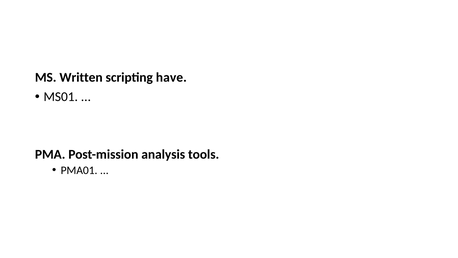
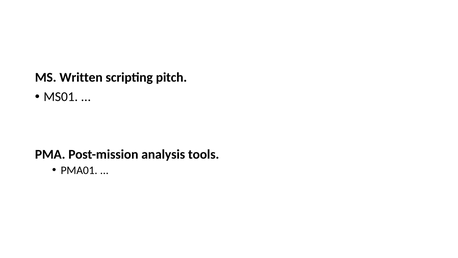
have: have -> pitch
